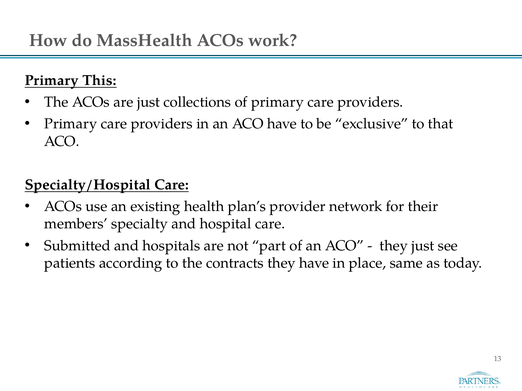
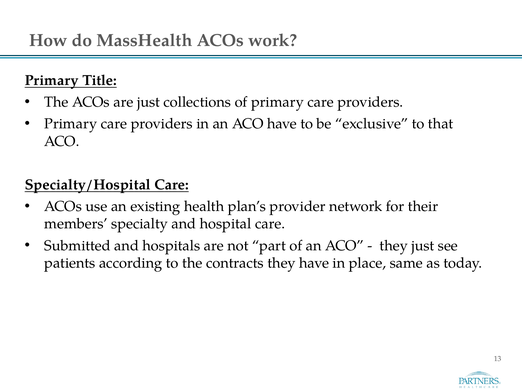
This: This -> Title
